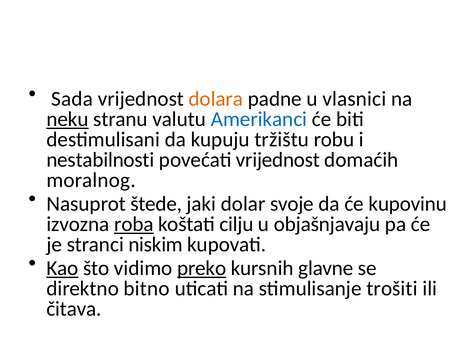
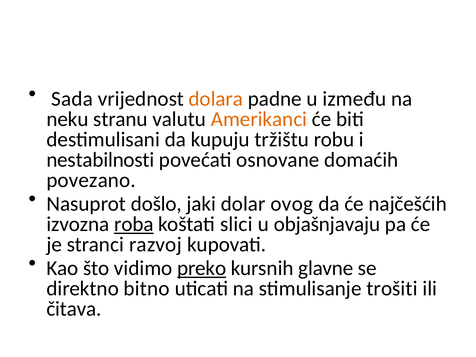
vlasnici: vlasnici -> između
neku underline: present -> none
Amerikanci colour: blue -> orange
povećati vrijednost: vrijednost -> osnovane
moralnog: moralnog -> povezano
štede: štede -> došlo
svoje: svoje -> ovog
kupovinu: kupovinu -> najčešćih
cilju: cilju -> slici
niskim: niskim -> razvoj
Kao underline: present -> none
